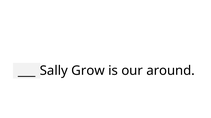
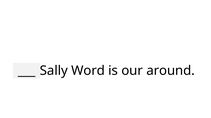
Grow: Grow -> Word
